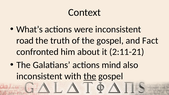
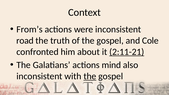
What’s: What’s -> From’s
Fact: Fact -> Cole
2:11-21 underline: none -> present
